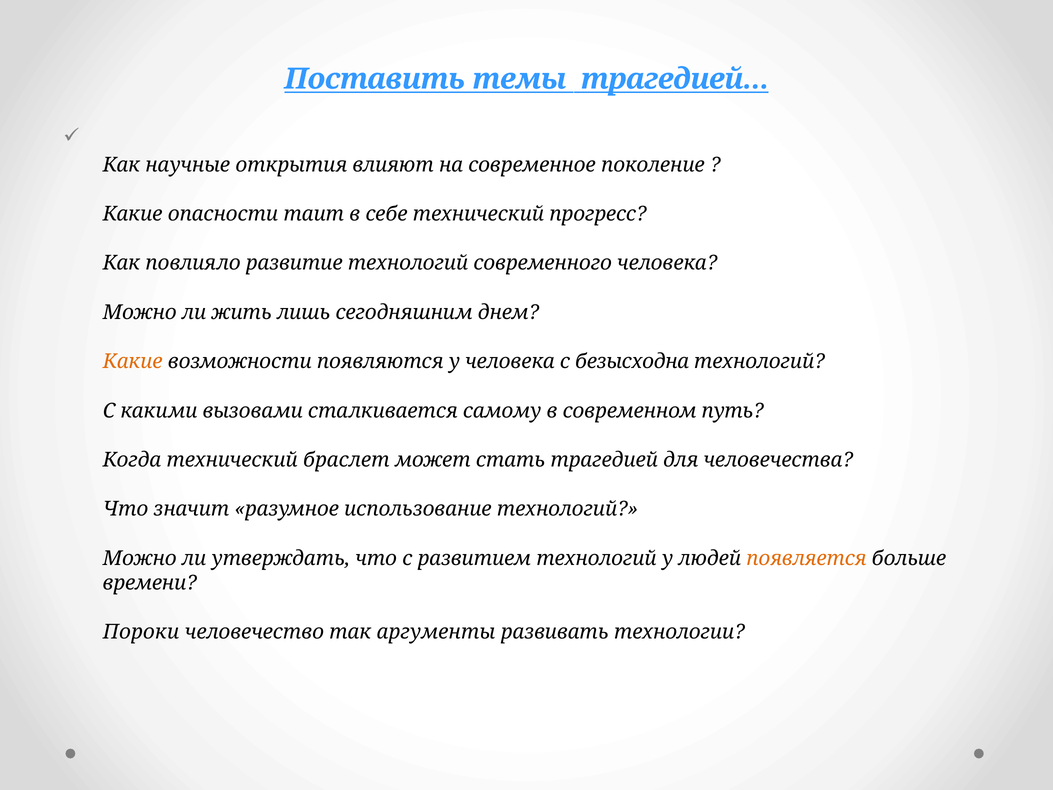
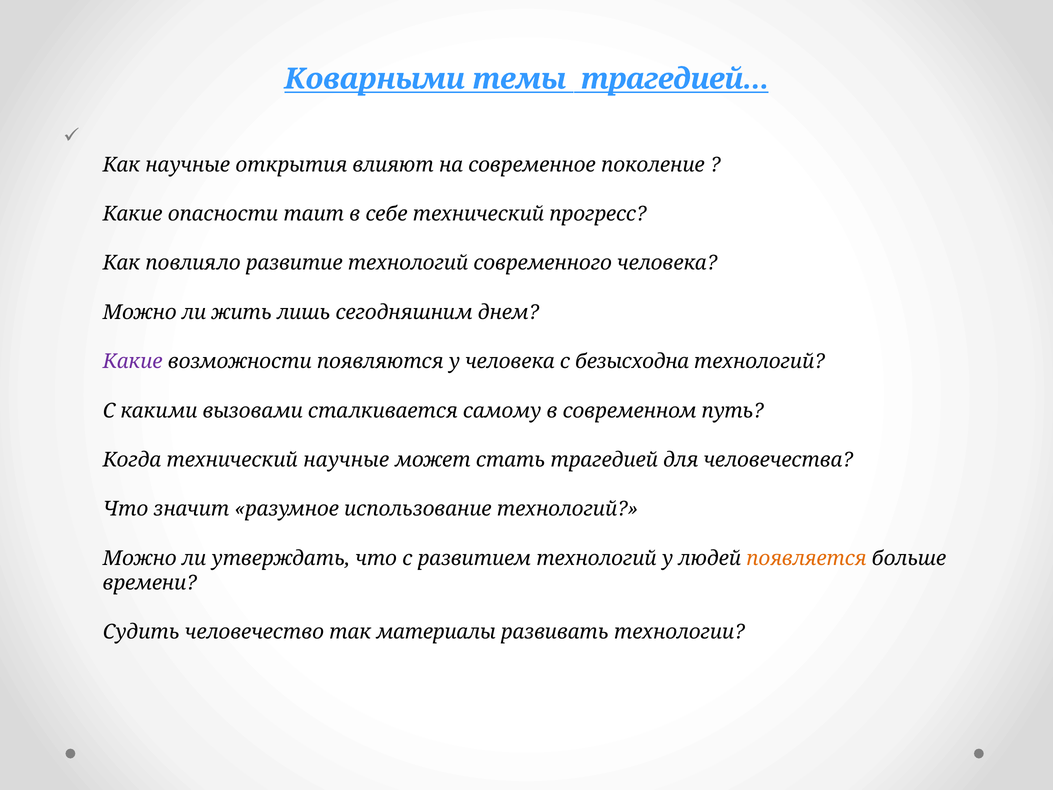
Поставить: Поставить -> Коварными
Какие at (133, 361) colour: orange -> purple
технический браслет: браслет -> научные
Пороки: Пороки -> Судить
аргументы: аргументы -> материалы
